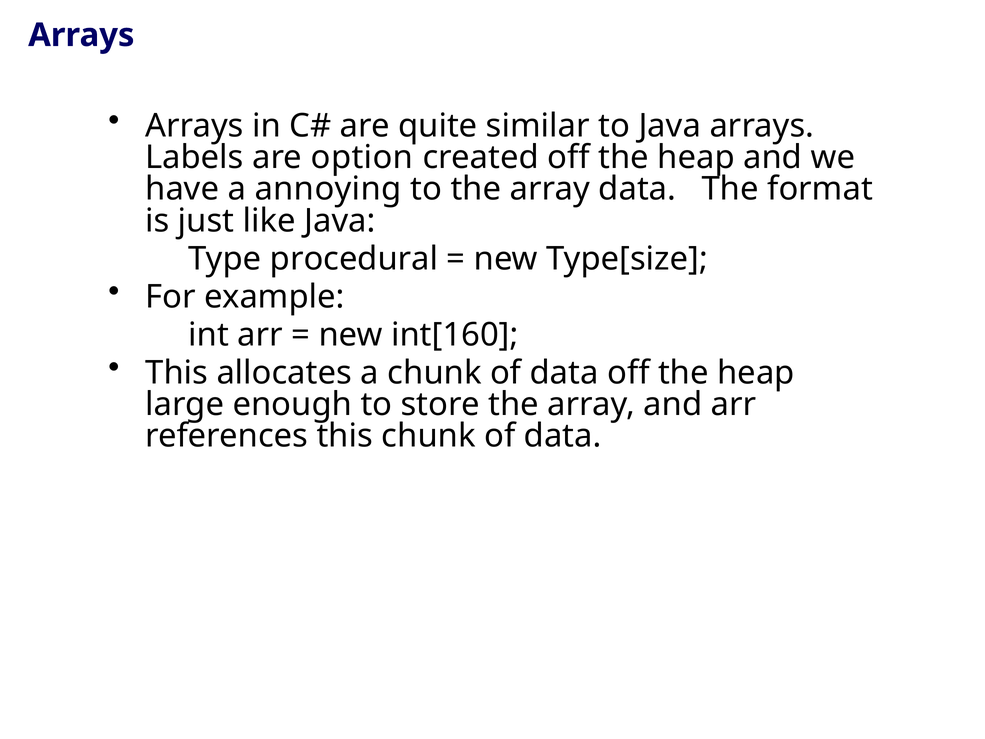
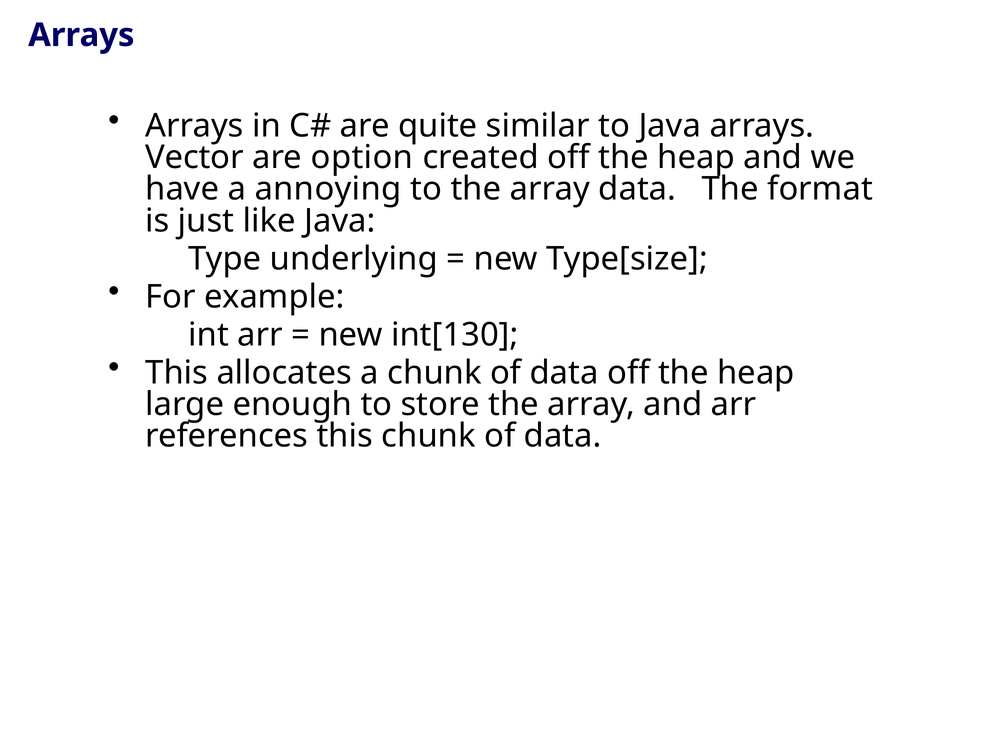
Labels: Labels -> Vector
procedural: procedural -> underlying
int[160: int[160 -> int[130
